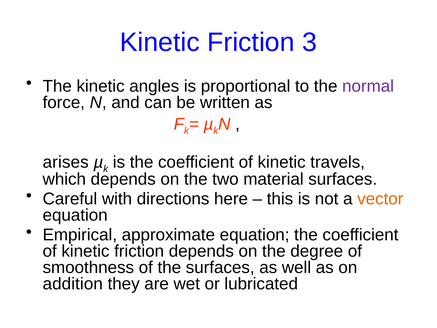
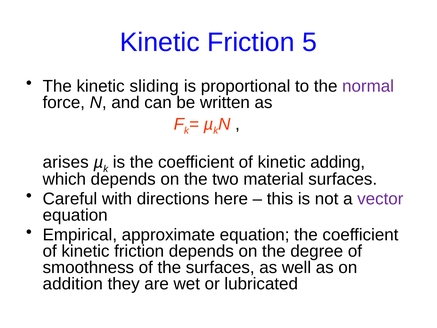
3: 3 -> 5
angles: angles -> sliding
travels: travels -> adding
vector colour: orange -> purple
